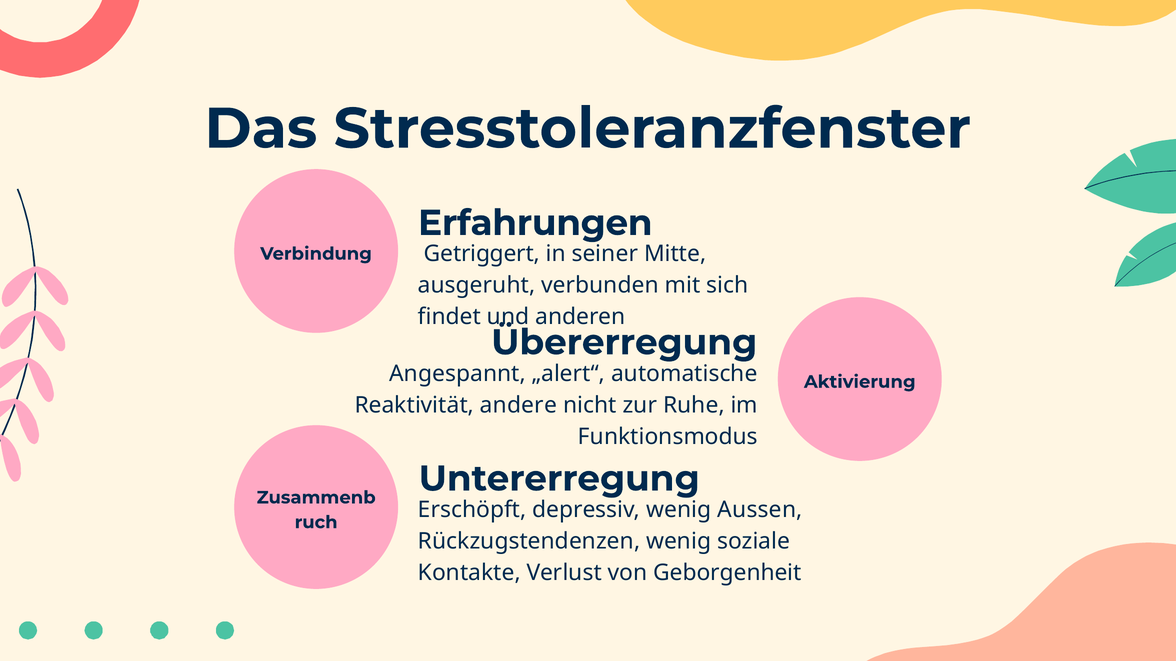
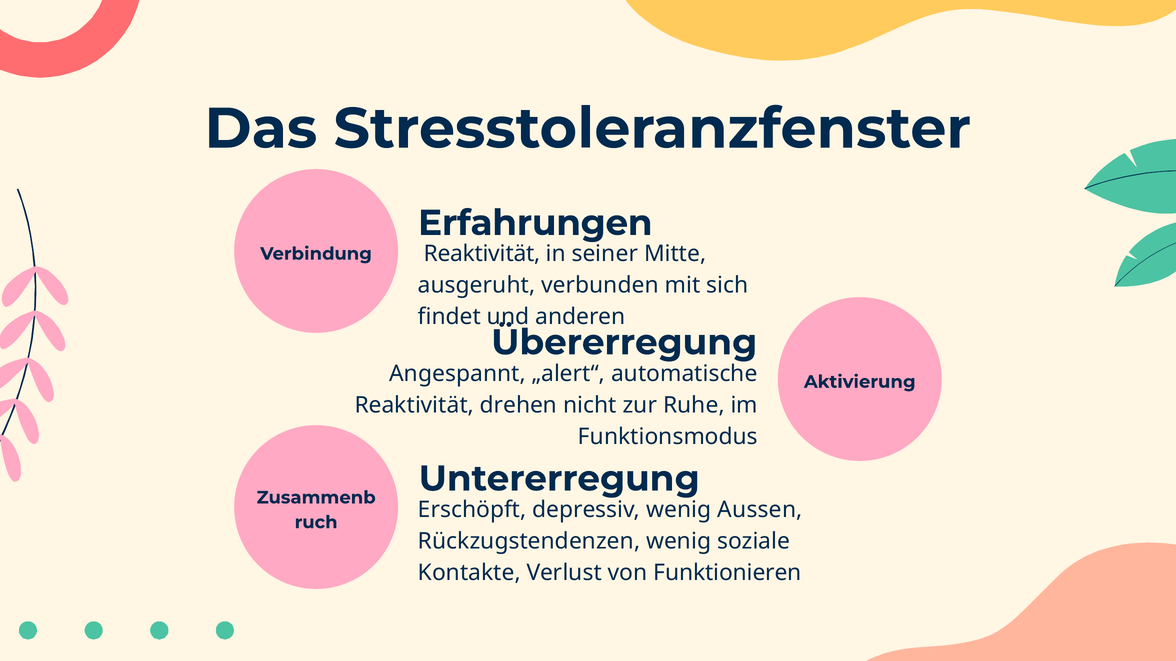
Verbindung Getriggert: Getriggert -> Reaktivität
andere: andere -> drehen
Geborgenheit: Geborgenheit -> Funktionieren
